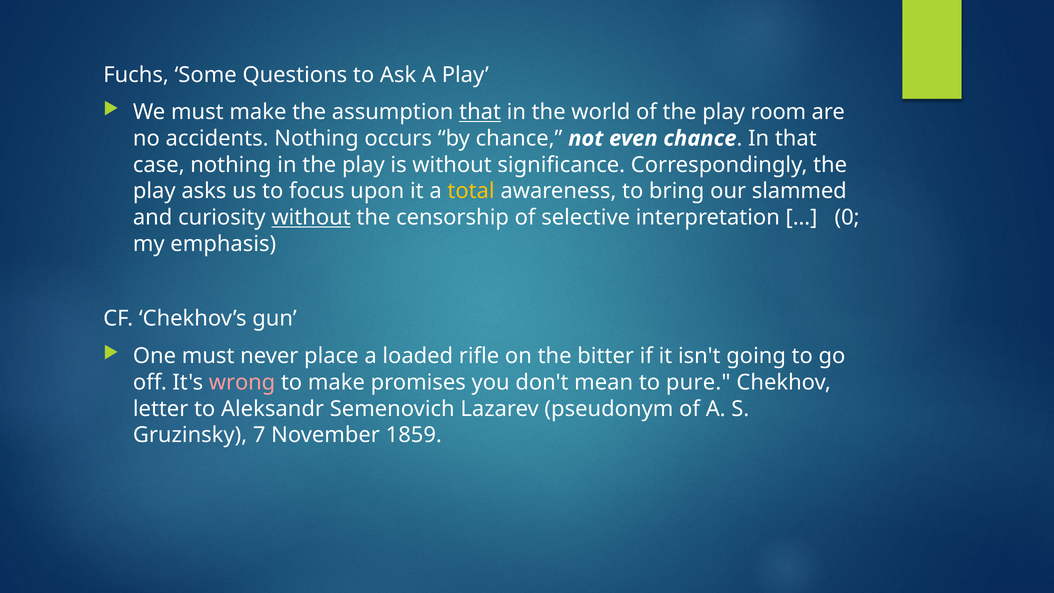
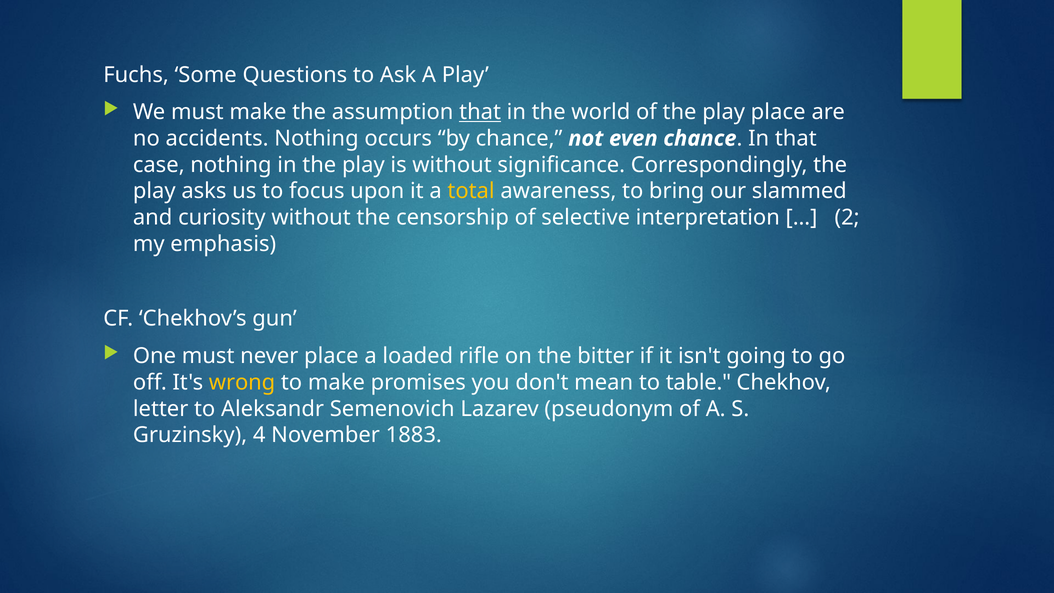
play room: room -> place
without at (311, 218) underline: present -> none
0: 0 -> 2
wrong colour: pink -> yellow
pure: pure -> table
7: 7 -> 4
1859: 1859 -> 1883
